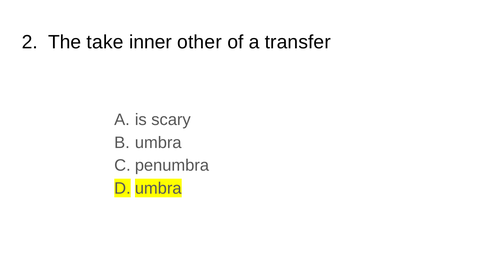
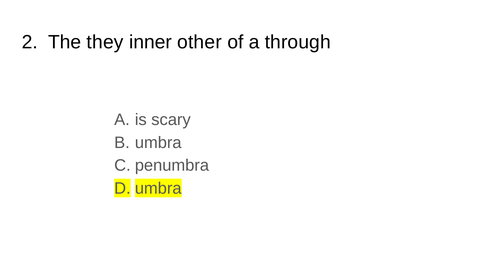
take: take -> they
transfer: transfer -> through
